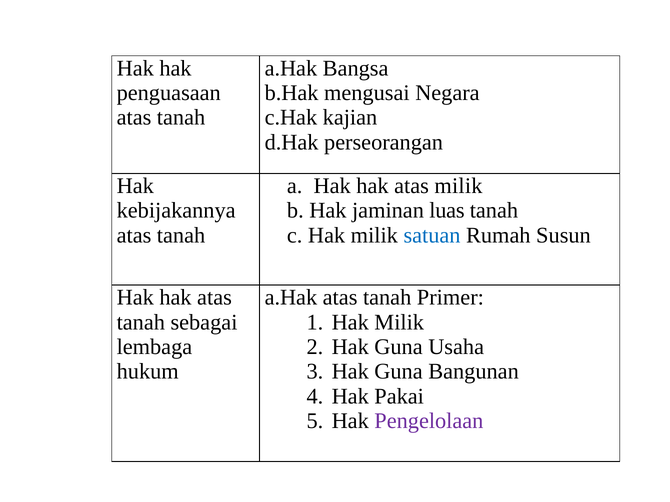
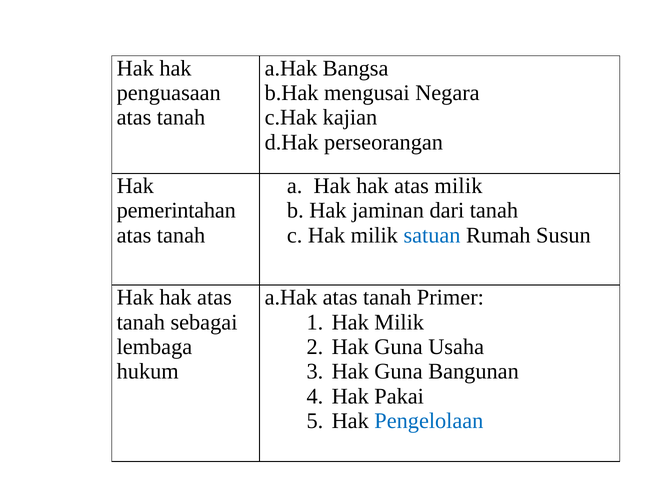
kebijakannya: kebijakannya -> pemerintahan
luas: luas -> dari
Pengelolaan colour: purple -> blue
